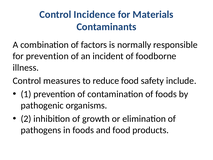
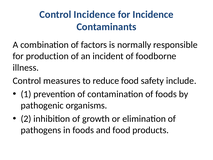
for Materials: Materials -> Incidence
for prevention: prevention -> production
